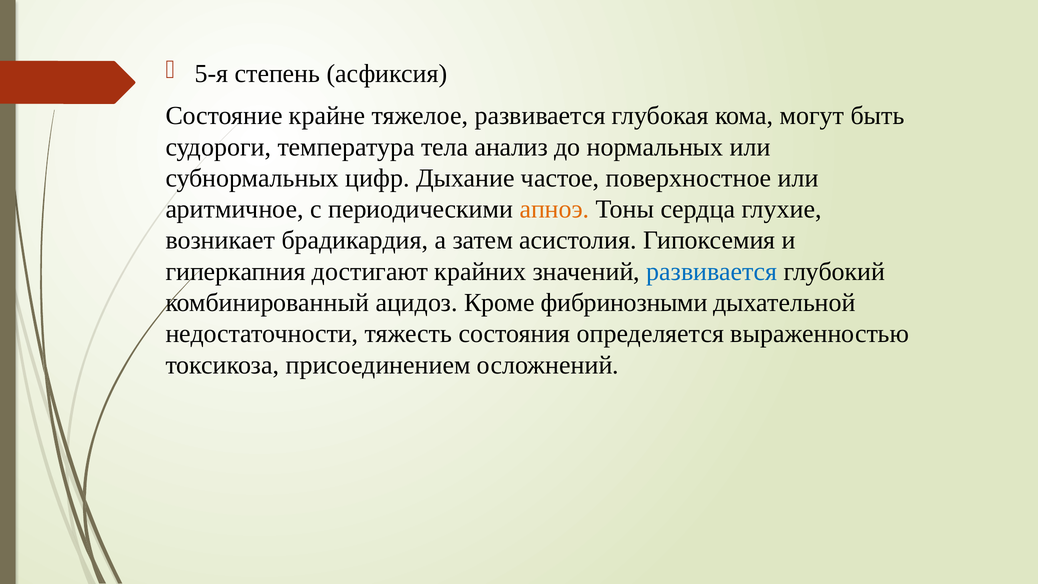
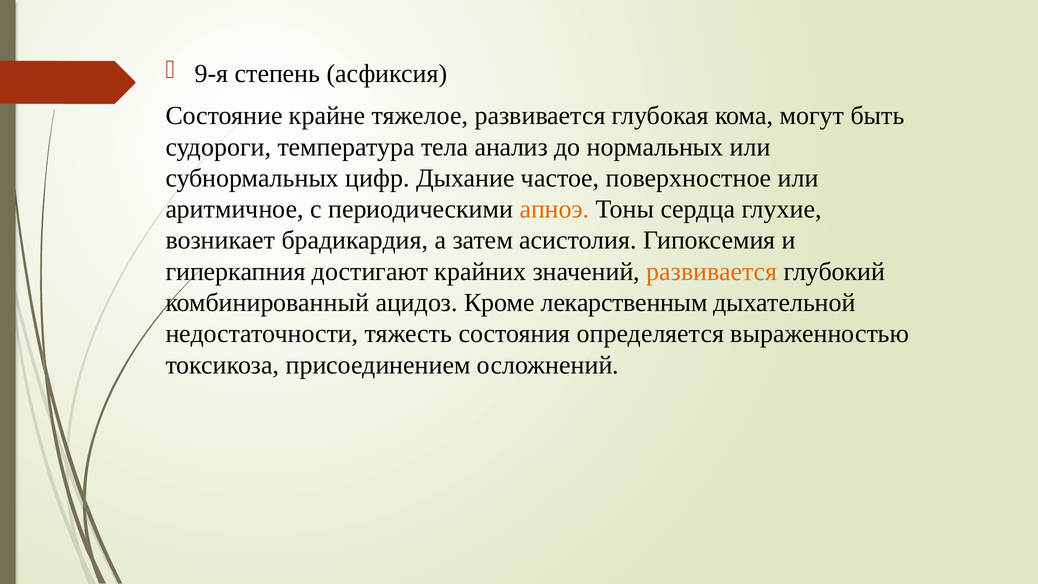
5-я: 5-я -> 9-я
развивается at (712, 272) colour: blue -> orange
фибринозными: фибринозными -> лекарственным
